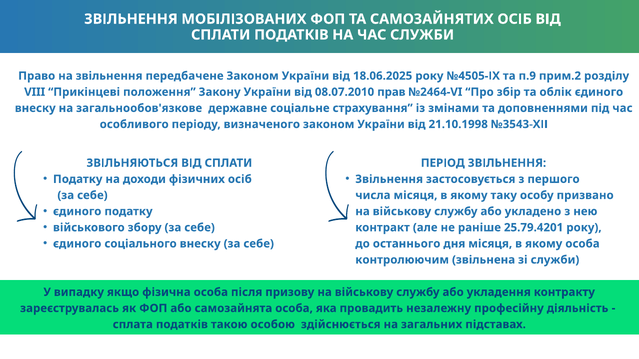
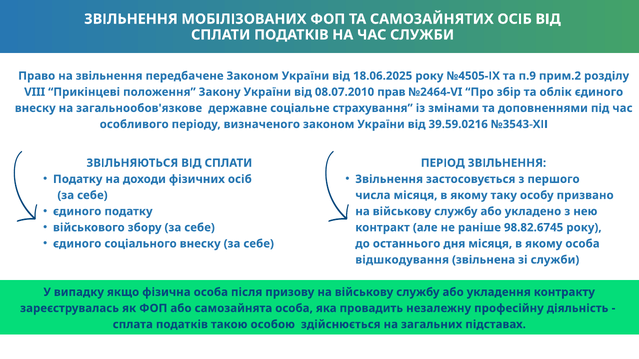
21.10.1998: 21.10.1998 -> 39.59.0216
25.79.4201: 25.79.4201 -> 98.82.6745
контролюючим: контролюючим -> відшкодування
